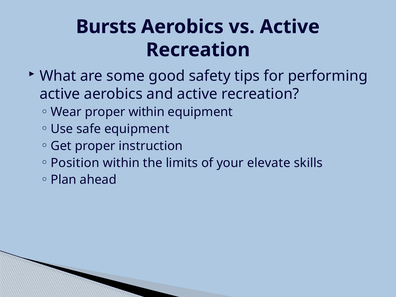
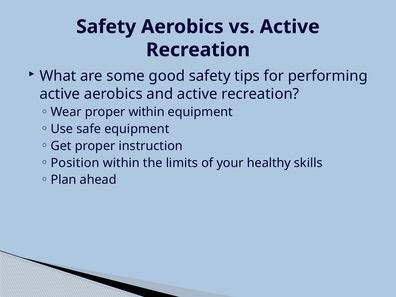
Bursts at (106, 27): Bursts -> Safety
elevate: elevate -> healthy
